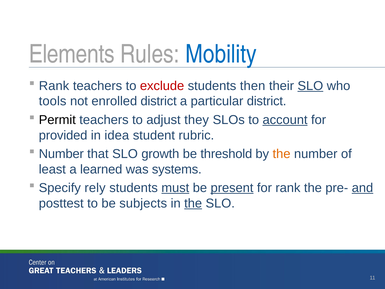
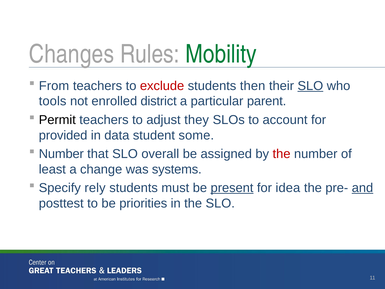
Elements: Elements -> Changes
Mobility colour: blue -> green
Rank at (54, 86): Rank -> From
particular district: district -> parent
account underline: present -> none
idea: idea -> data
rubric: rubric -> some
growth: growth -> overall
threshold: threshold -> assigned
the at (282, 154) colour: orange -> red
learned: learned -> change
must underline: present -> none
for rank: rank -> idea
subjects: subjects -> priorities
the at (193, 203) underline: present -> none
